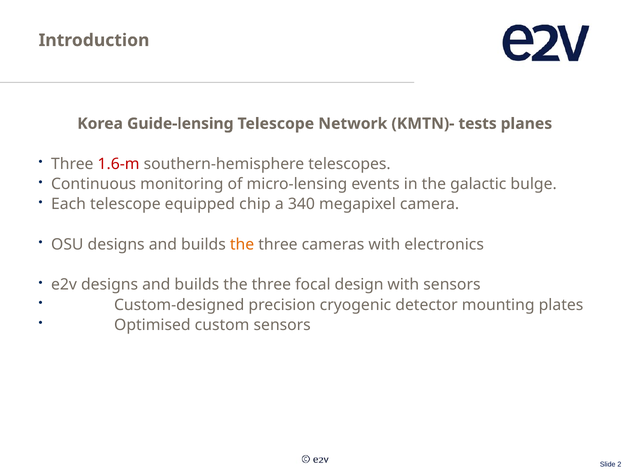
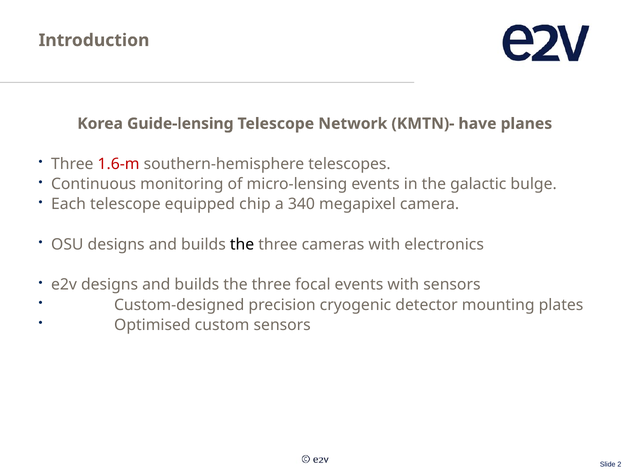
tests: tests -> have
the at (242, 245) colour: orange -> black
focal design: design -> events
